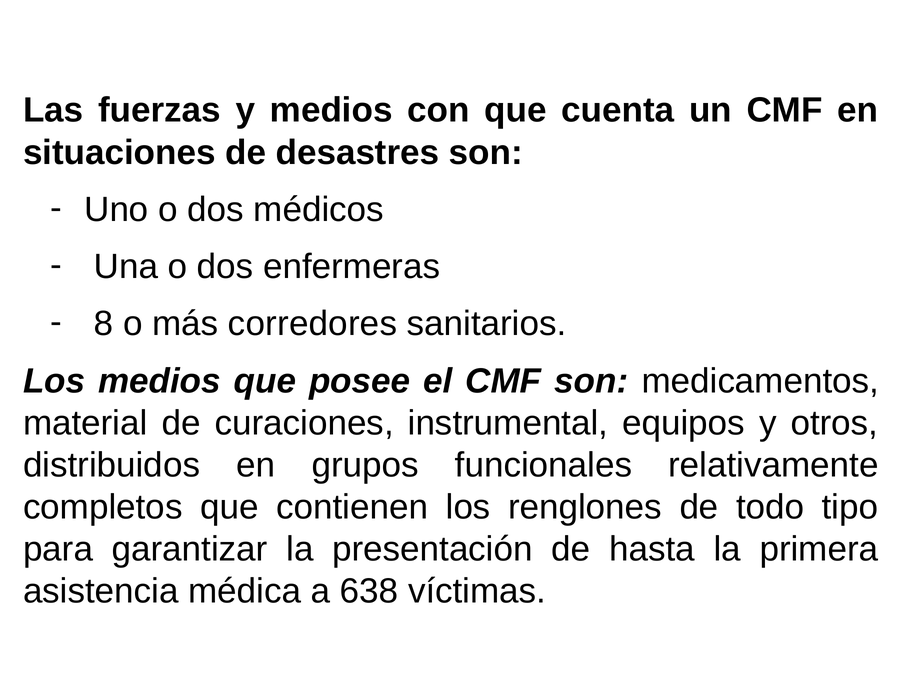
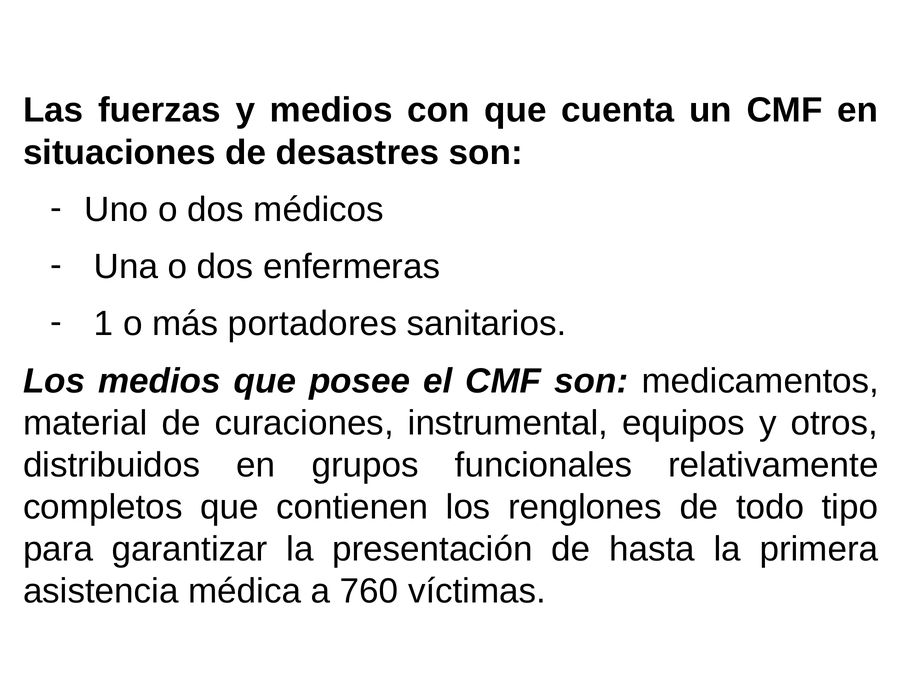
8: 8 -> 1
corredores: corredores -> portadores
638: 638 -> 760
